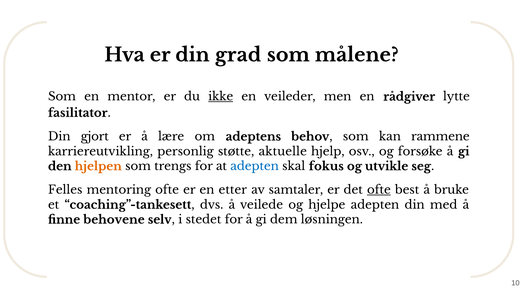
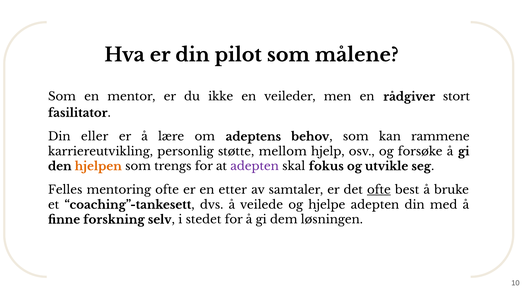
grad: grad -> pilot
ikke underline: present -> none
lytte: lytte -> stort
gjort: gjort -> eller
aktuelle: aktuelle -> mellom
adepten at (255, 166) colour: blue -> purple
behovene: behovene -> forskning
